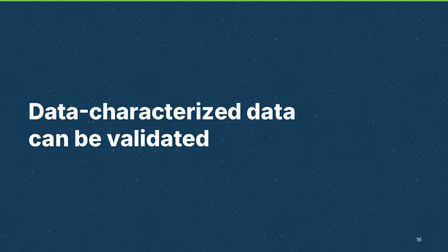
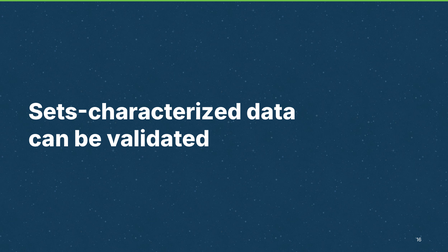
Data-characterized: Data-characterized -> Sets-characterized
